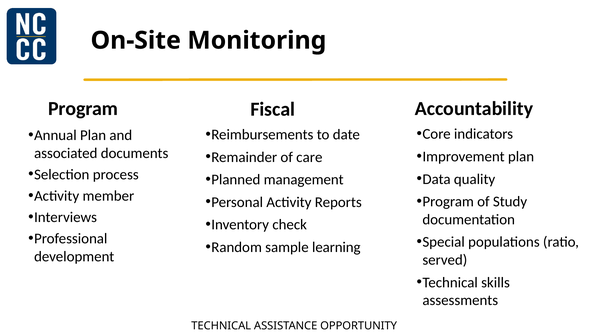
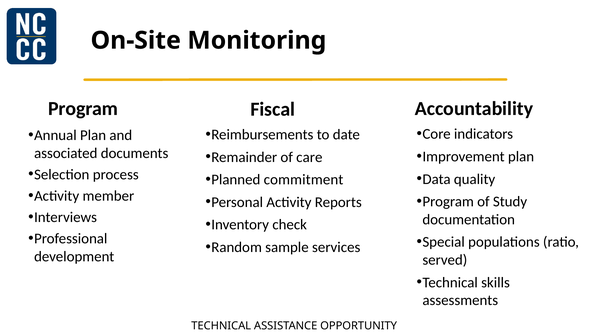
management: management -> commitment
learning: learning -> services
